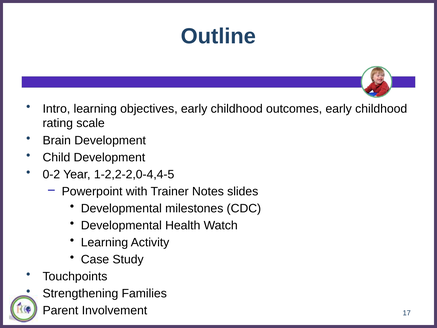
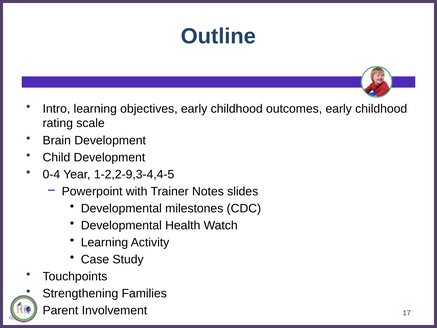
0-2: 0-2 -> 0-4
1-2,2-2,0-4,4-5: 1-2,2-2,0-4,4-5 -> 1-2,2-9,3-4,4-5
